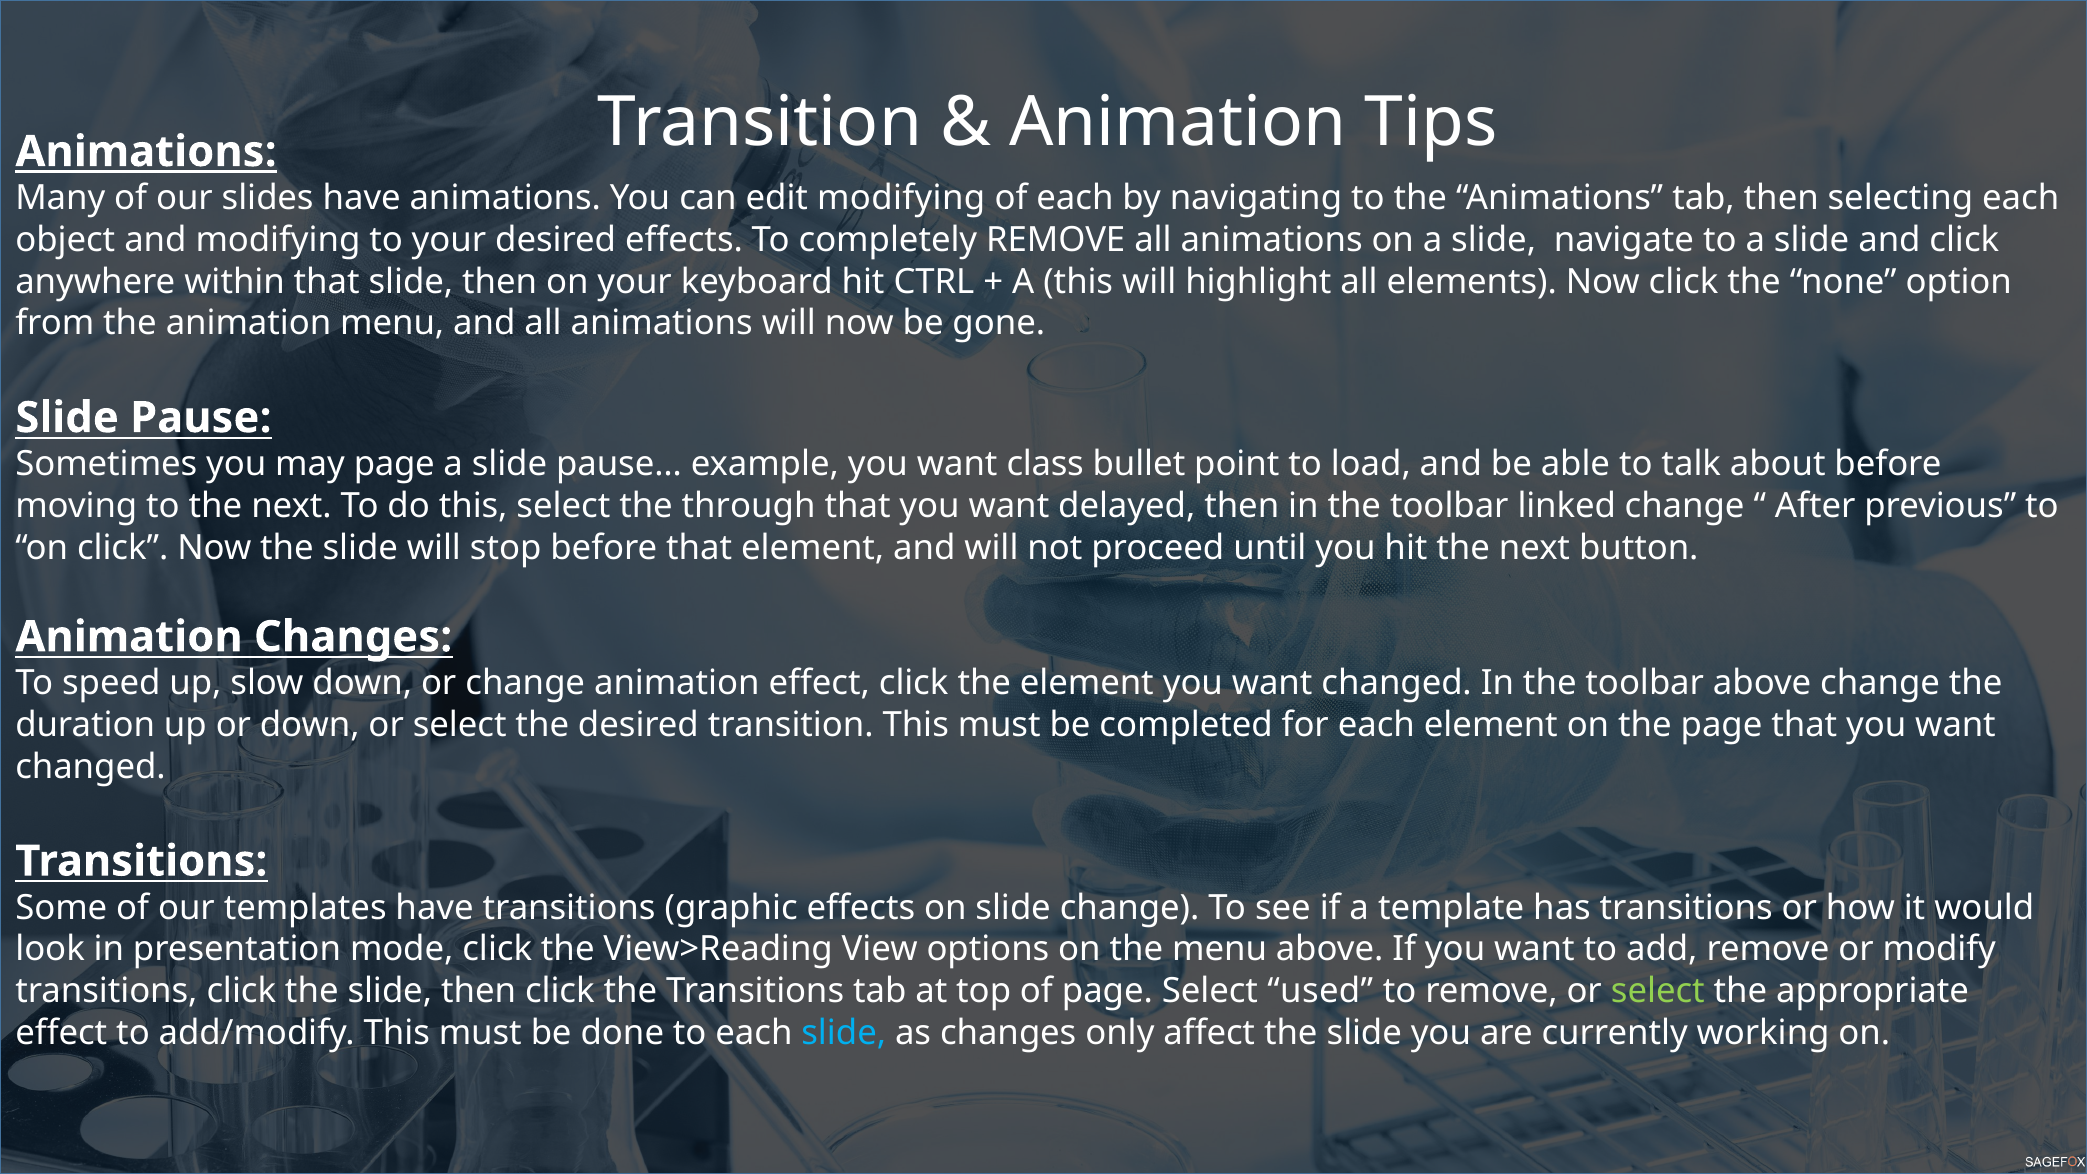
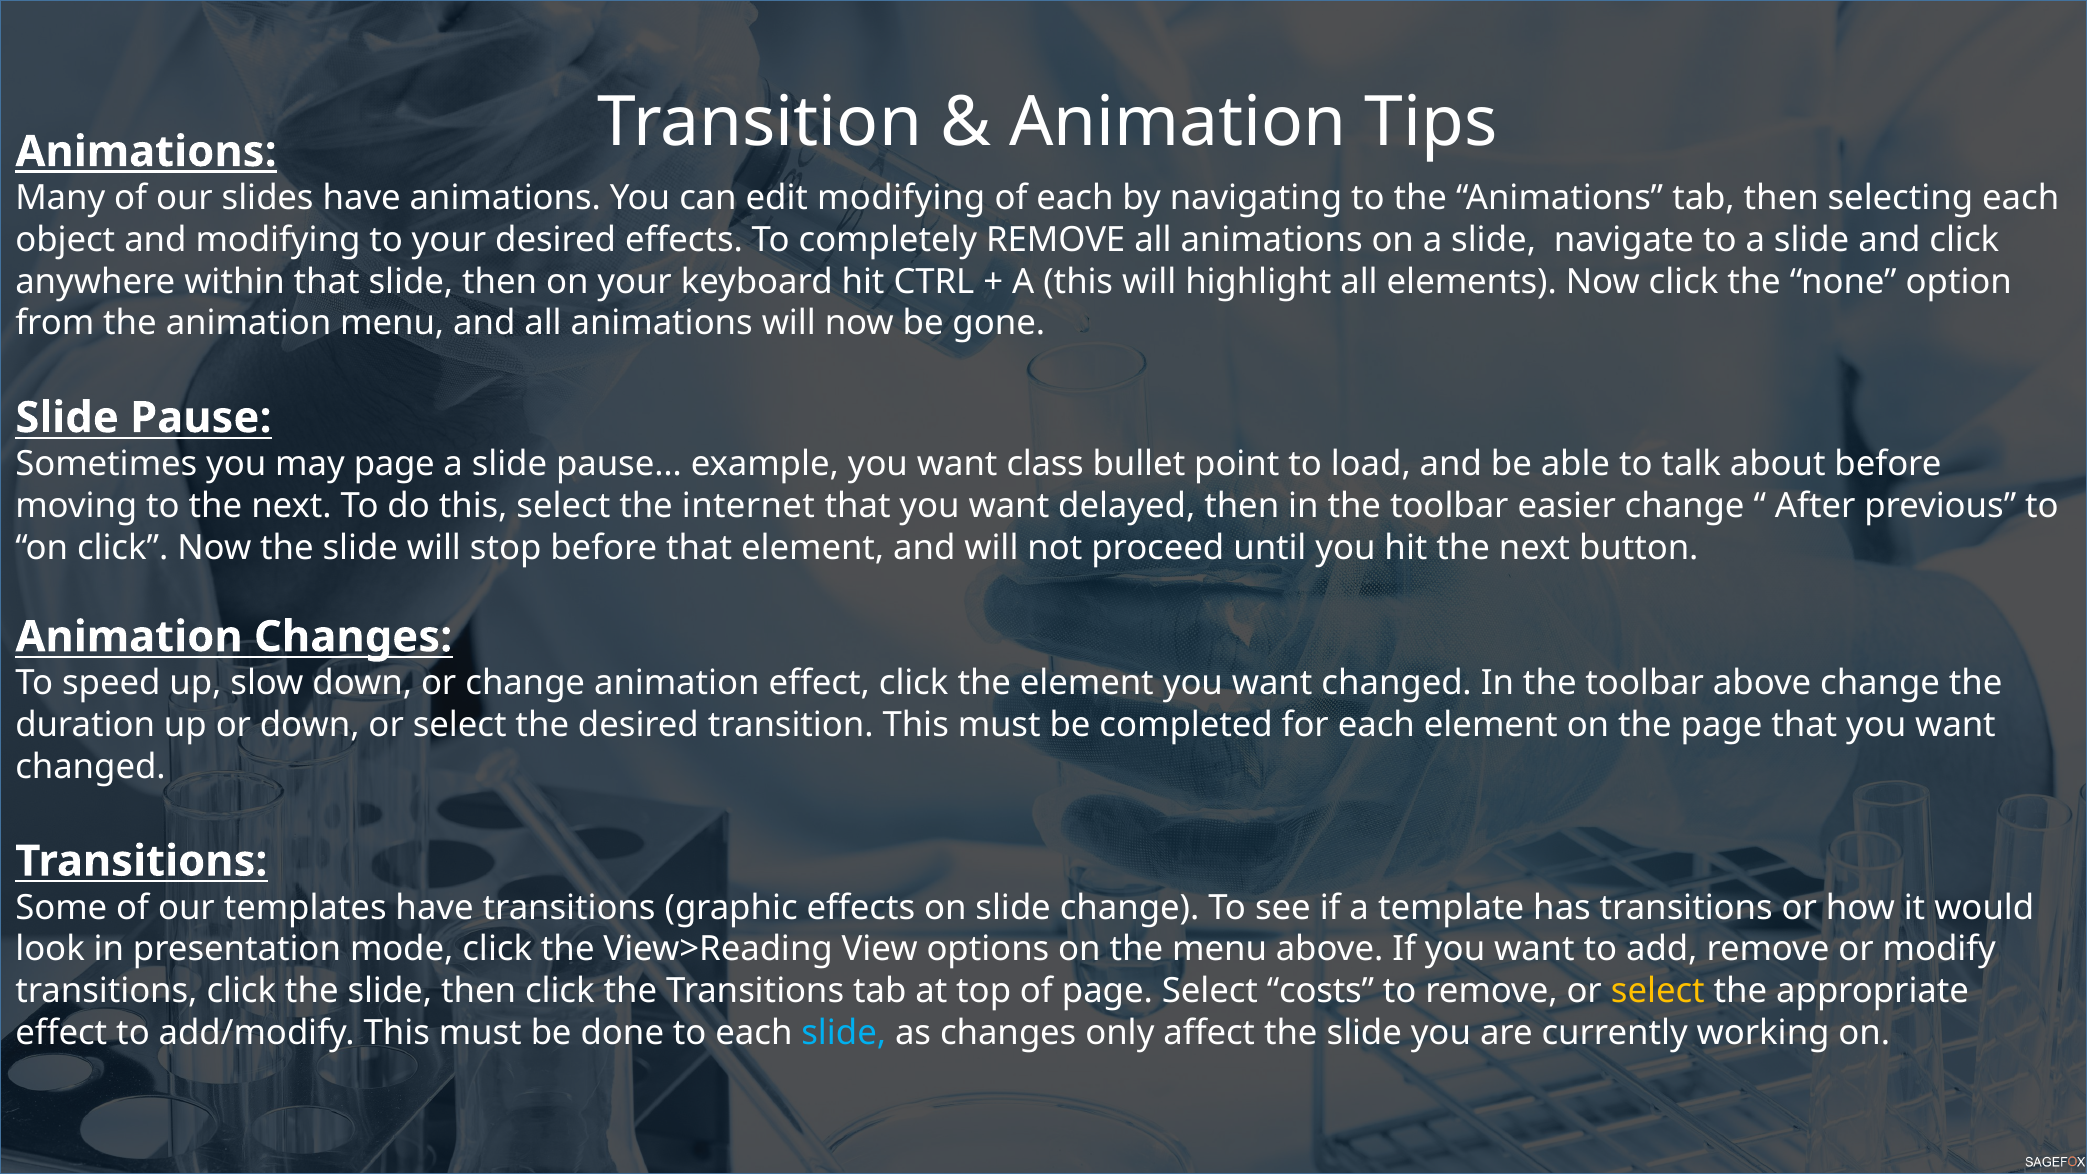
through: through -> internet
linked: linked -> easier
used: used -> costs
select at (1658, 991) colour: light green -> yellow
